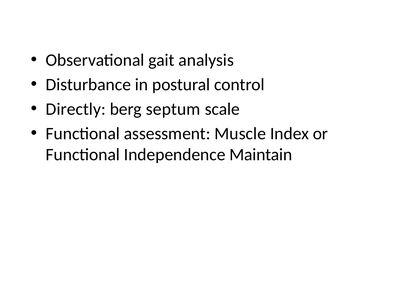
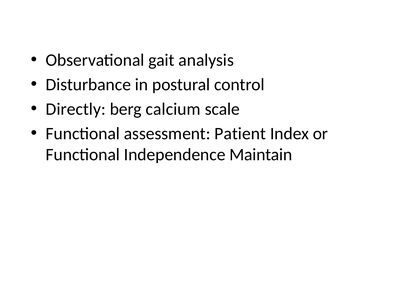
septum: septum -> calcium
Muscle: Muscle -> Patient
